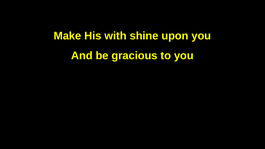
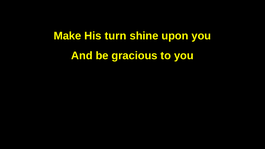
with: with -> turn
